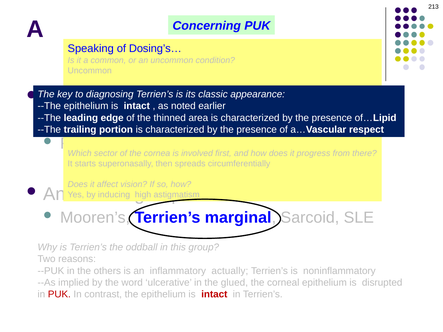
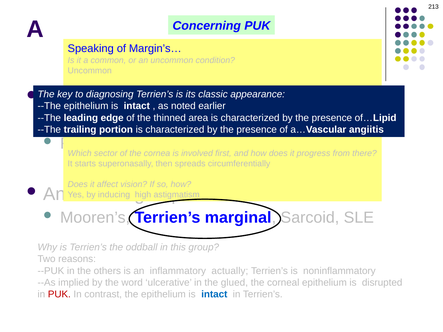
Dosing’s…: Dosing’s… -> Margin’s…
a…Vascular respect: respect -> angiitis
intact at (214, 295) colour: red -> blue
